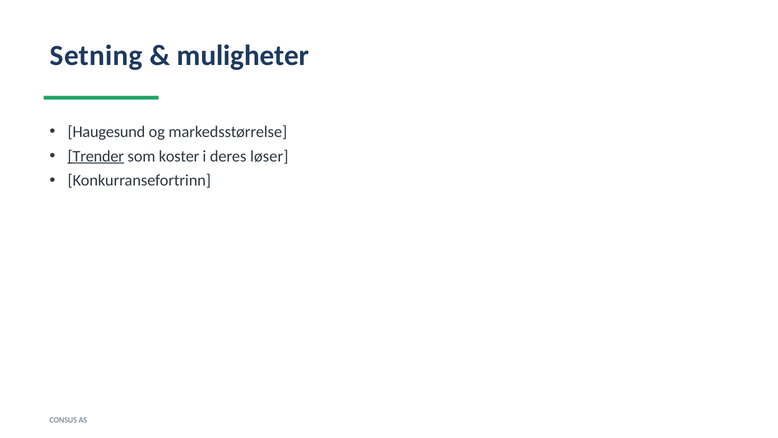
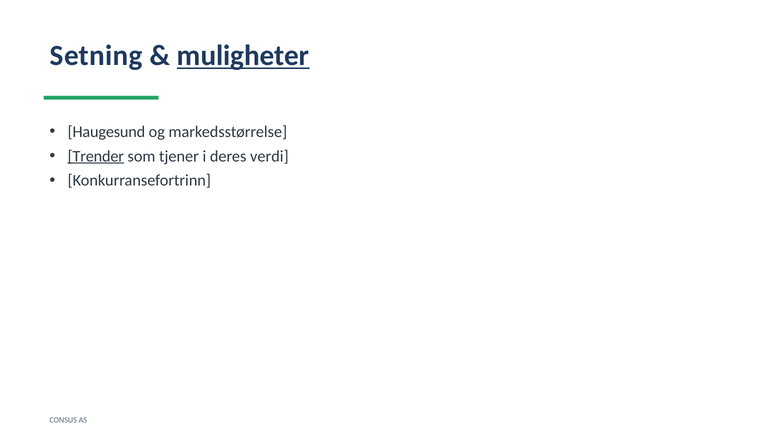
muligheter underline: none -> present
koster: koster -> tjener
løser: løser -> verdi
